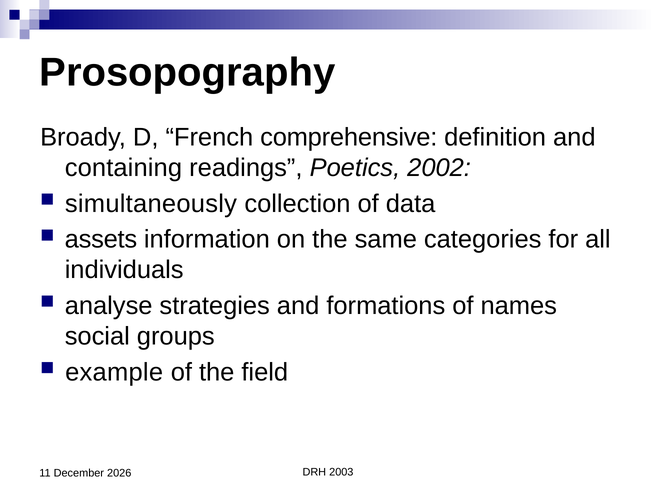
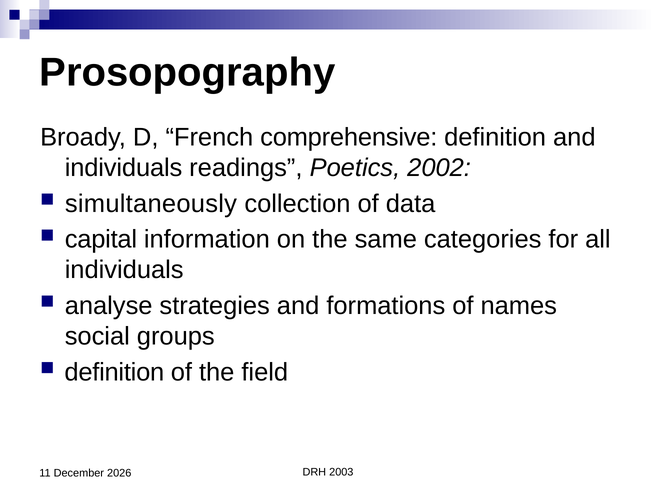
containing at (123, 168): containing -> individuals
assets: assets -> capital
example at (114, 372): example -> definition
